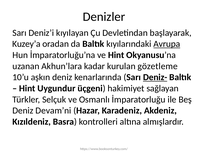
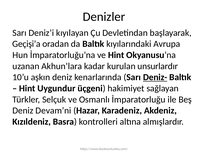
Kuzey’a: Kuzey’a -> Geçişi’a
Avrupa underline: present -> none
gözetleme: gözetleme -> unsurlardır
